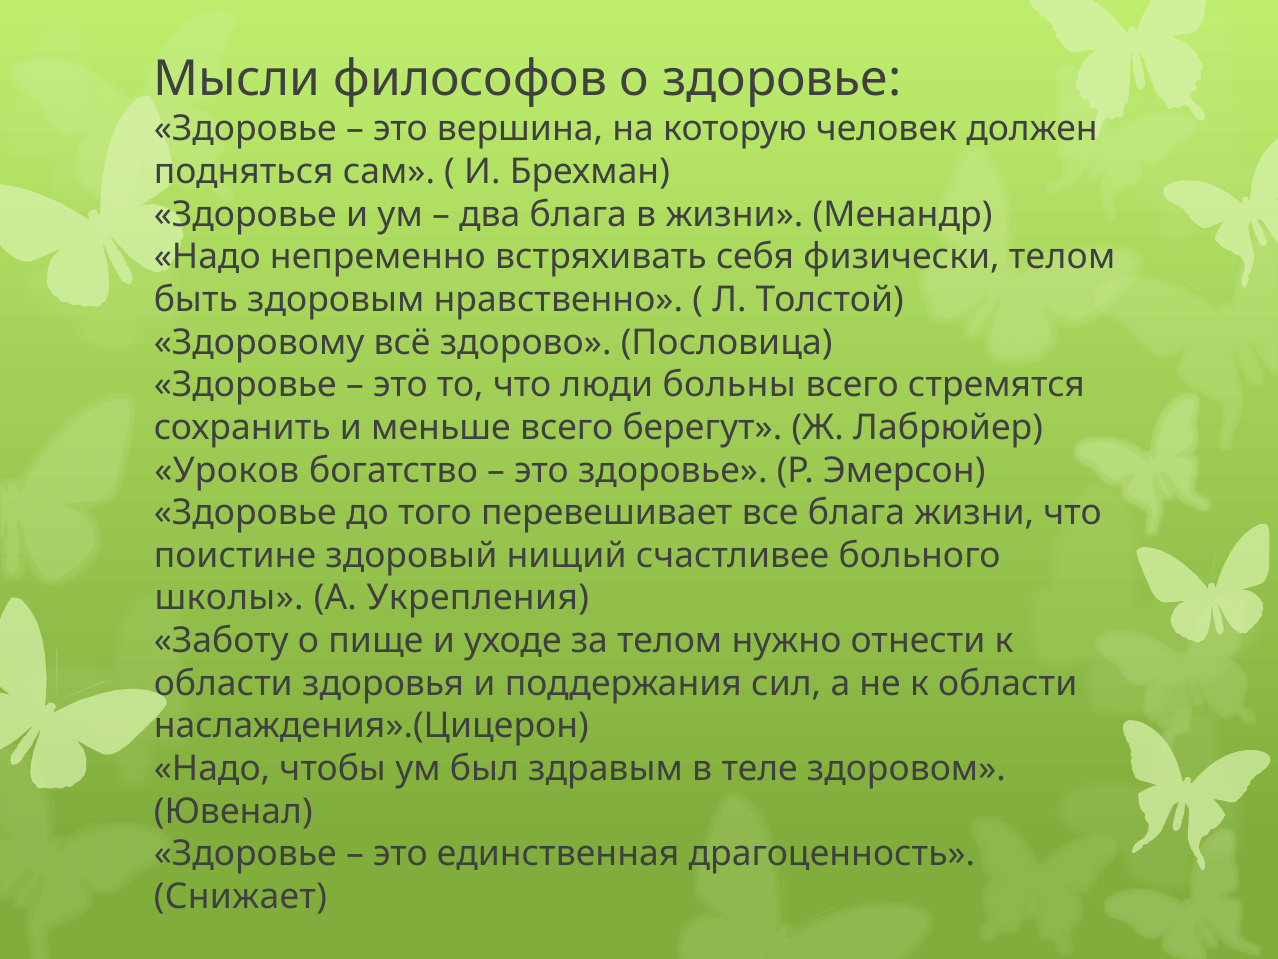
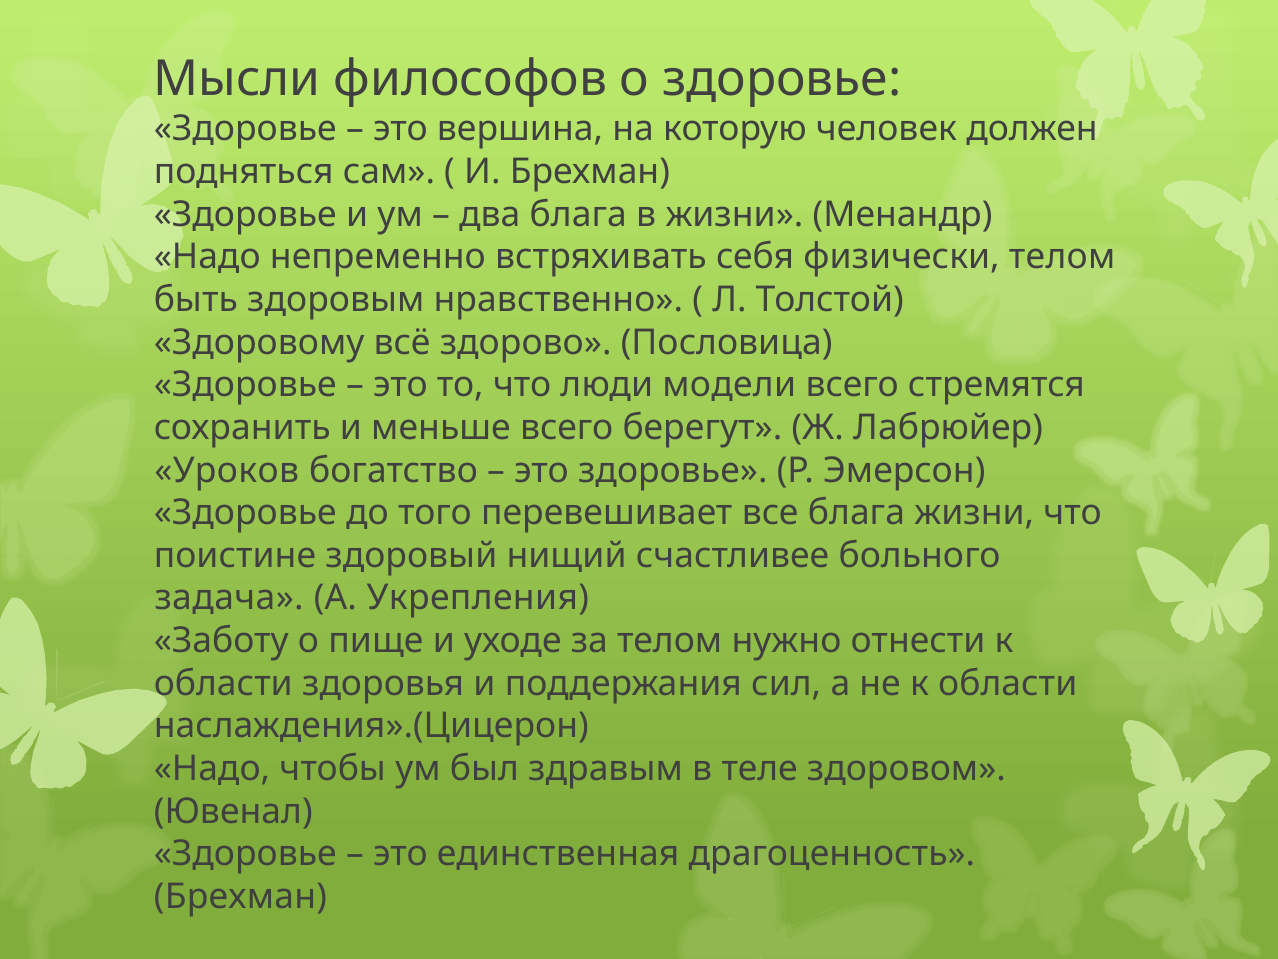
больны: больны -> модели
школы: школы -> задача
Снижает at (240, 896): Снижает -> Брехман
